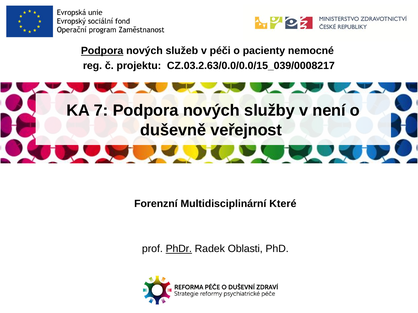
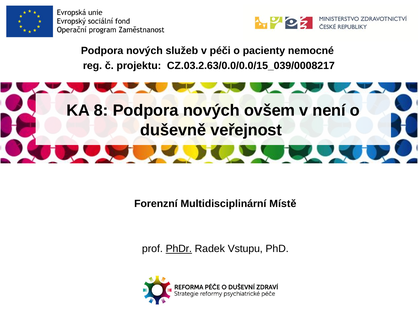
Podpora at (102, 51) underline: present -> none
7: 7 -> 8
služby: služby -> ovšem
Které: Které -> Místě
Oblasti: Oblasti -> Vstupu
